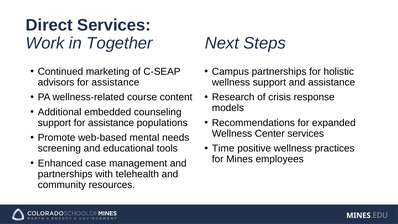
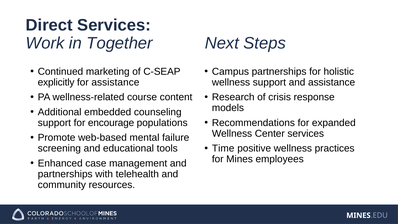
advisors: advisors -> explicitly
support for assistance: assistance -> encourage
needs: needs -> failure
